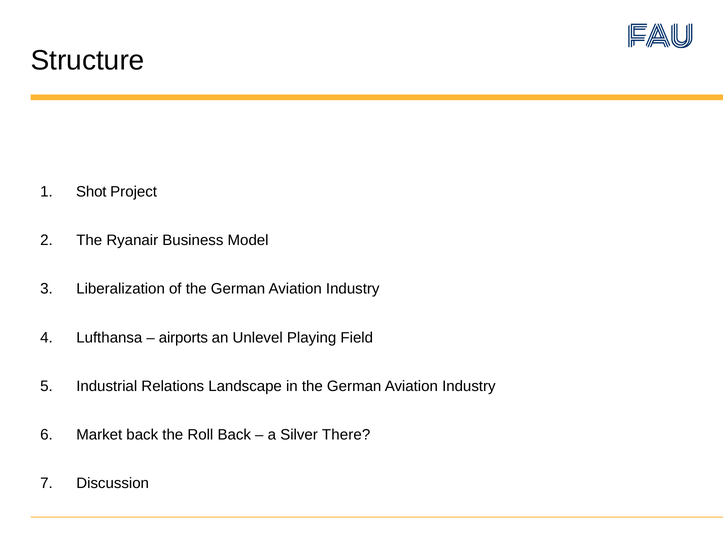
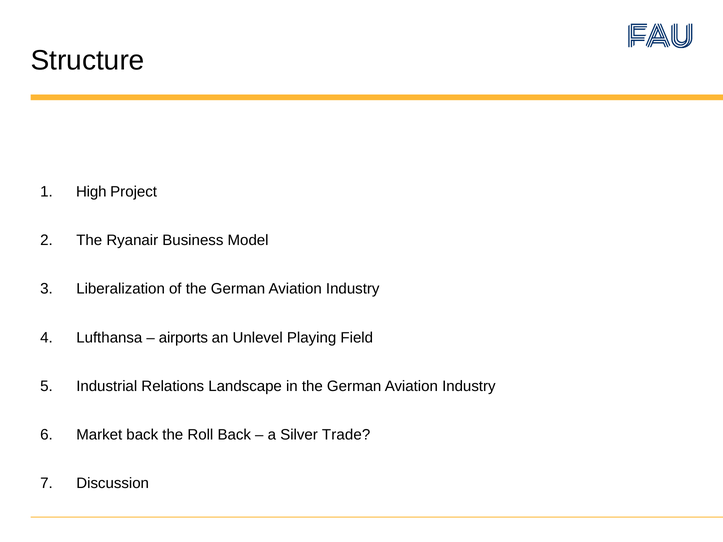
Shot: Shot -> High
There: There -> Trade
